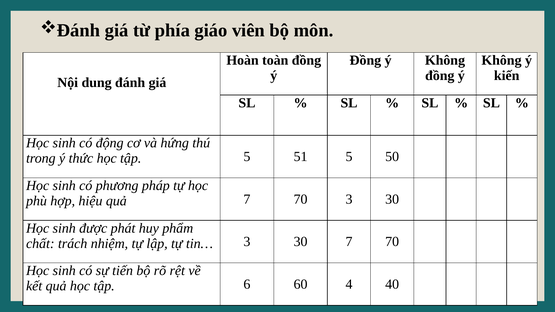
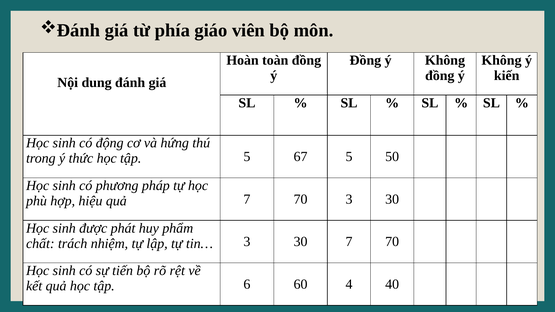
51: 51 -> 67
